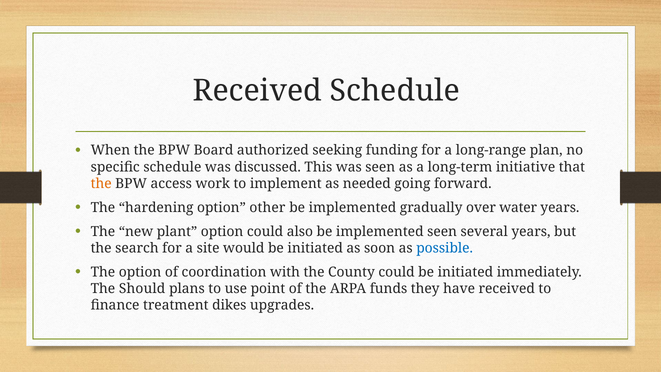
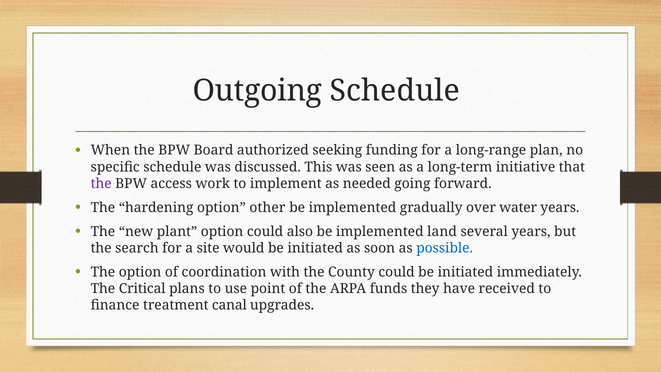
Received at (257, 91): Received -> Outgoing
the at (101, 183) colour: orange -> purple
implemented seen: seen -> land
Should: Should -> Critical
dikes: dikes -> canal
